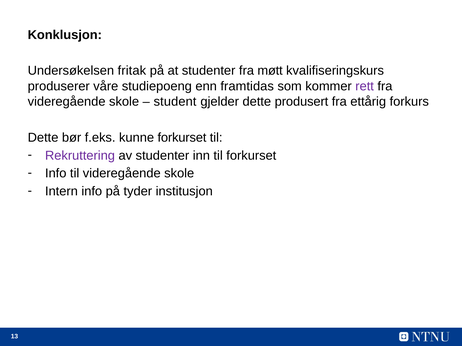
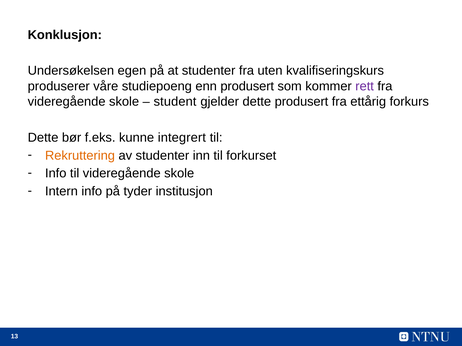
fritak: fritak -> egen
møtt: møtt -> uten
enn framtidas: framtidas -> produsert
kunne forkurset: forkurset -> integrert
Rekruttering colour: purple -> orange
